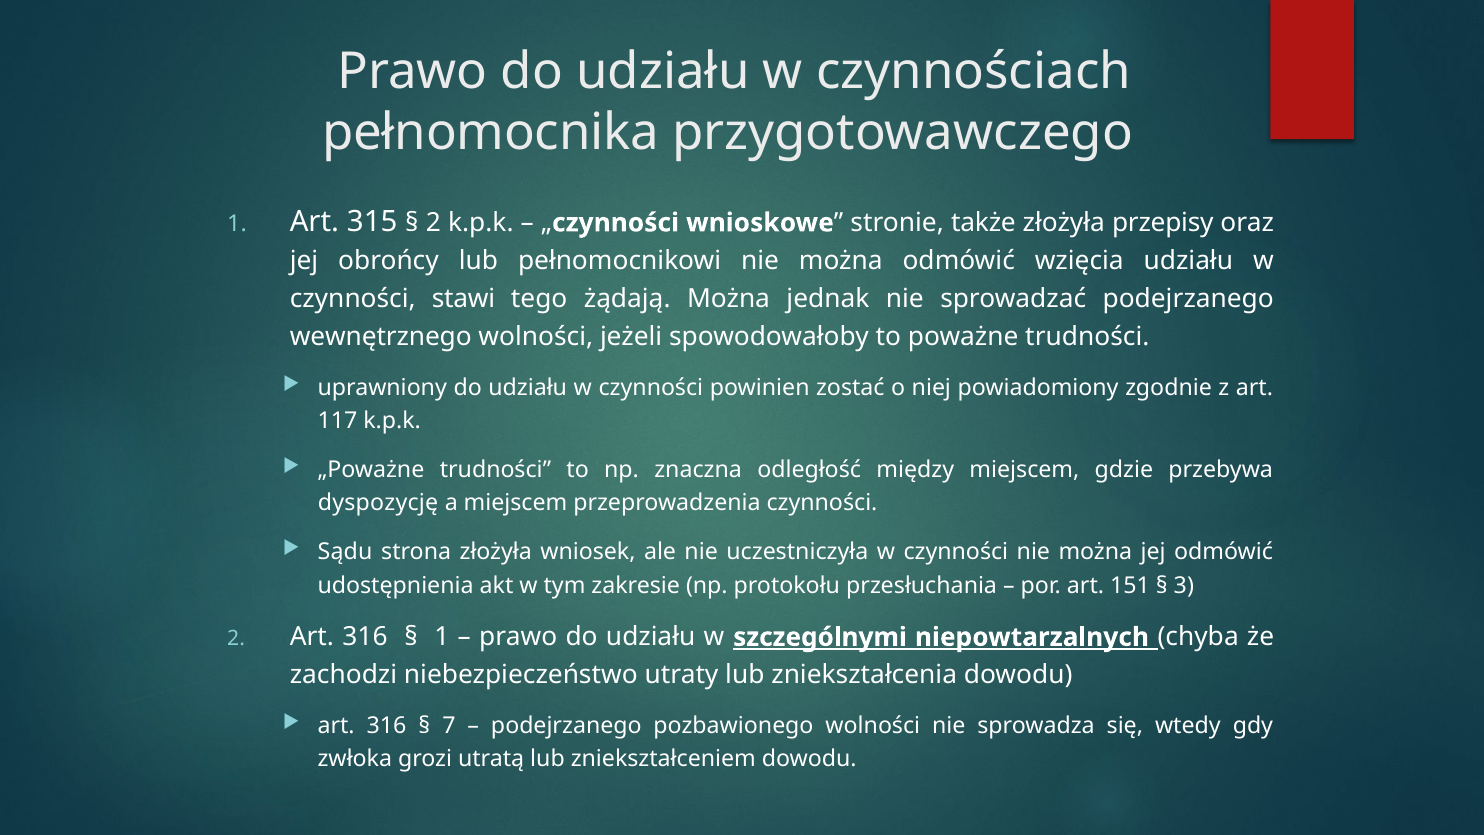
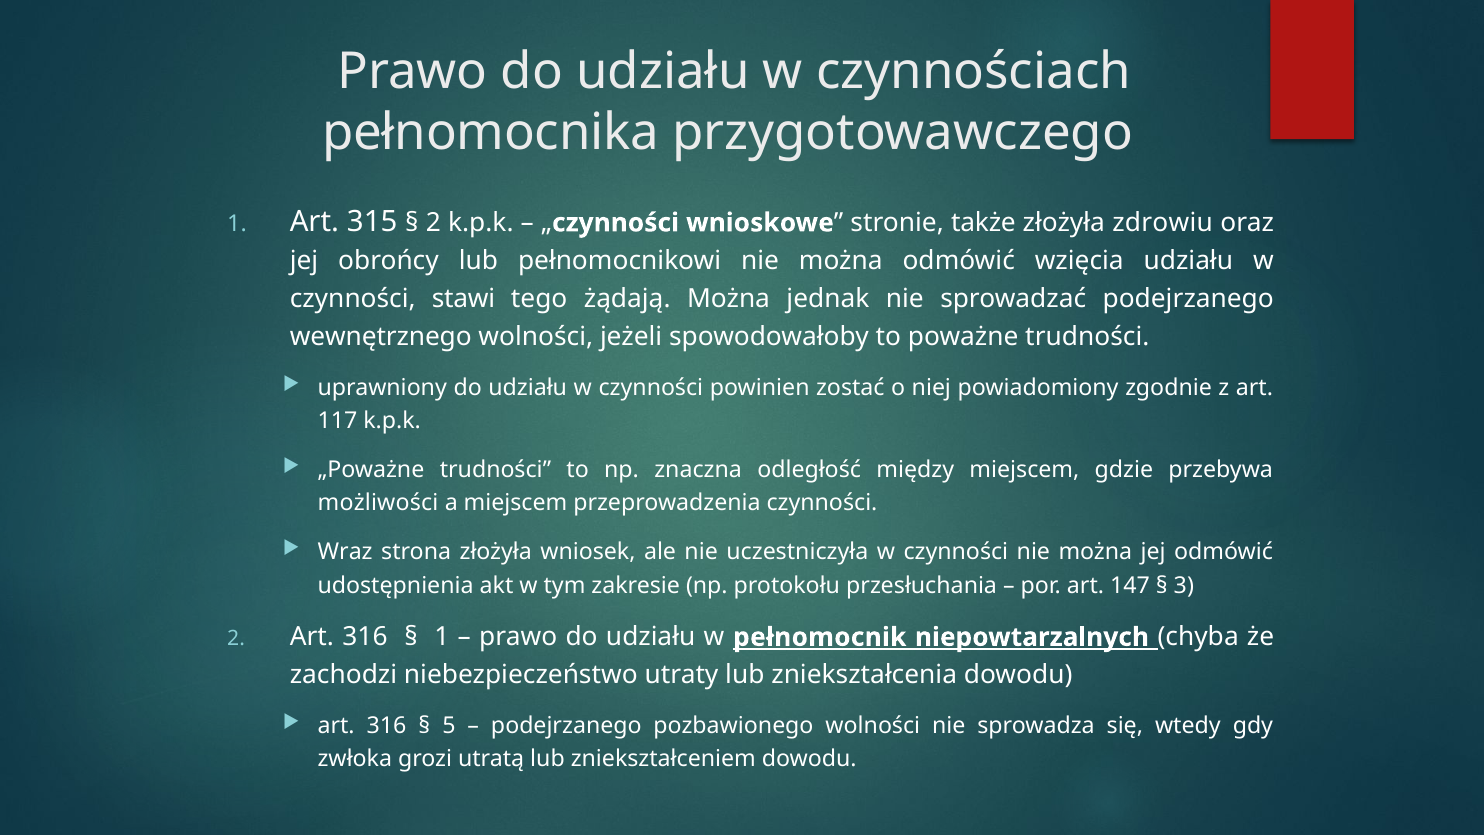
przepisy: przepisy -> zdrowiu
dyspozycję: dyspozycję -> możliwości
Sądu: Sądu -> Wraz
151: 151 -> 147
szczególnymi: szczególnymi -> pełnomocnik
7: 7 -> 5
